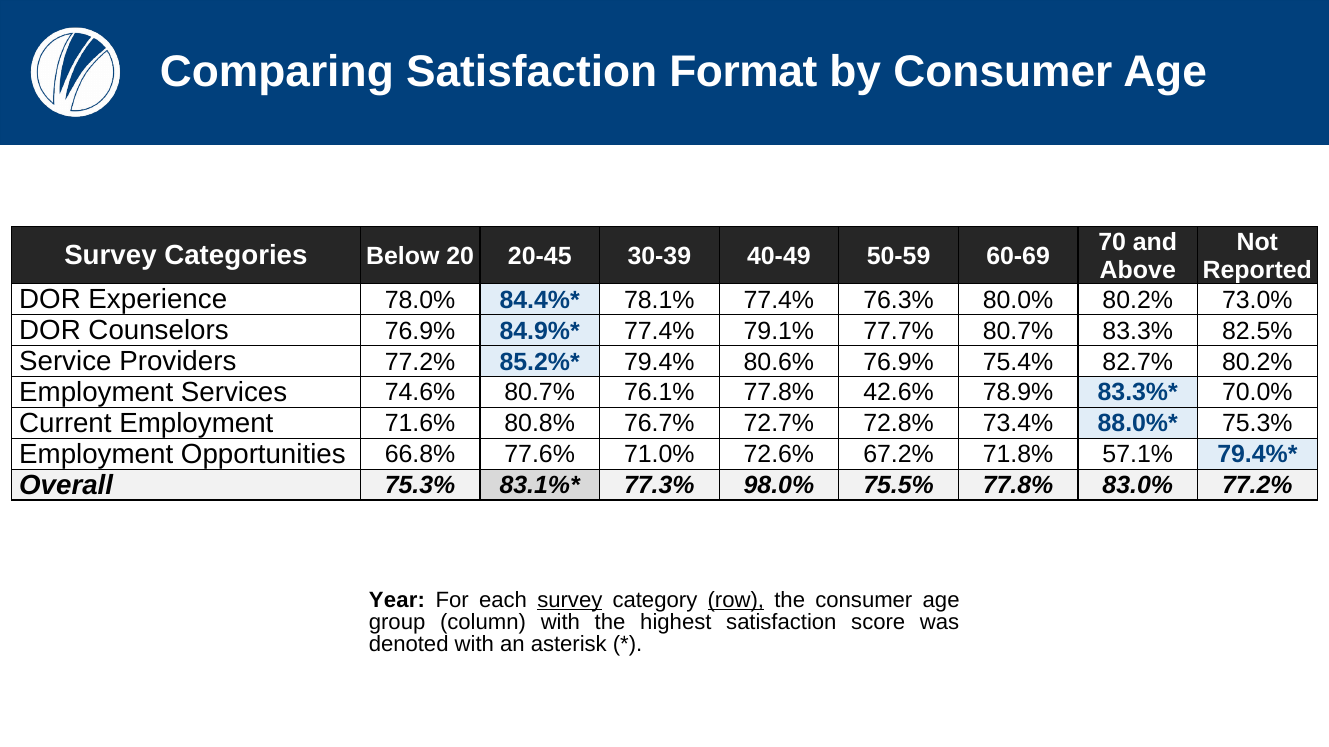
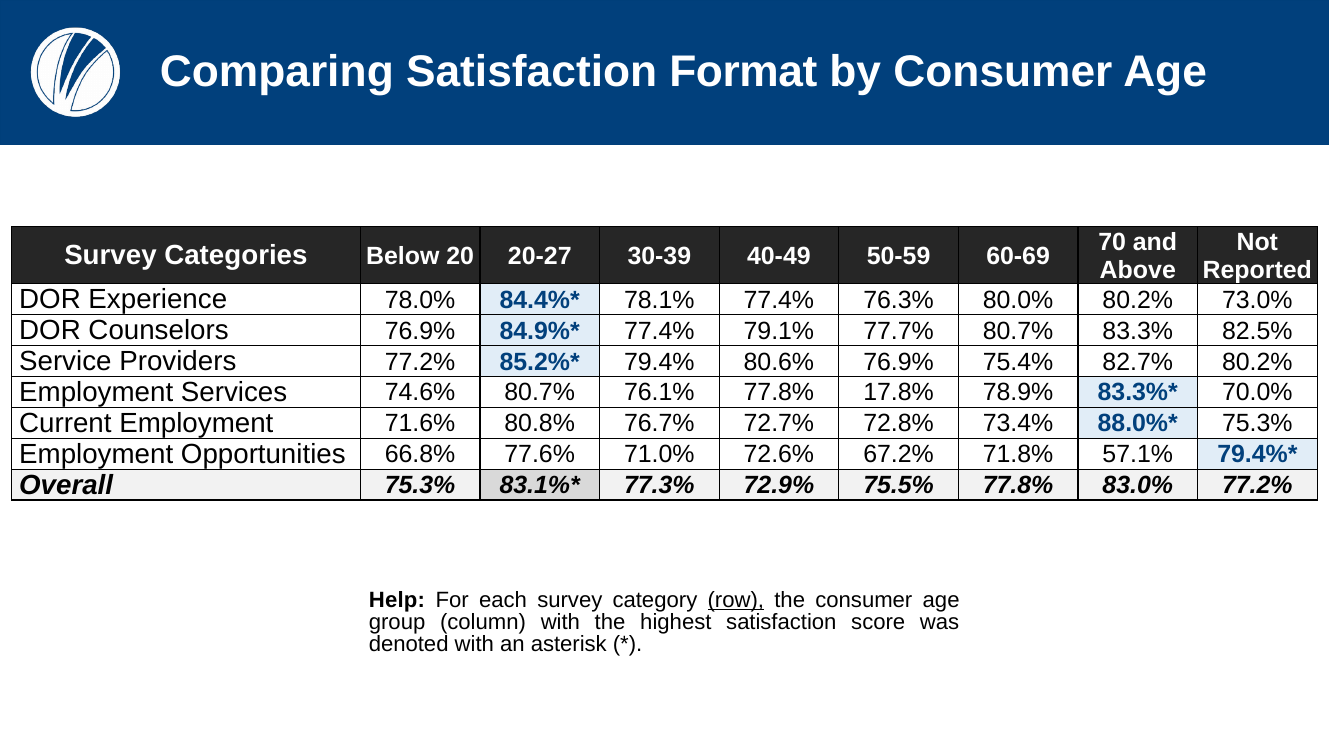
20-45: 20-45 -> 20-27
42.6%: 42.6% -> 17.8%
98.0%: 98.0% -> 72.9%
Year: Year -> Help
survey at (570, 600) underline: present -> none
